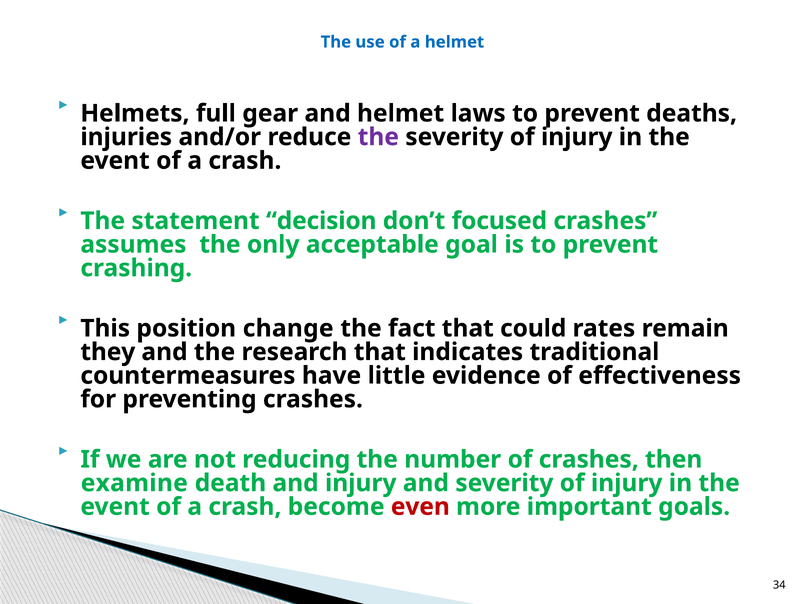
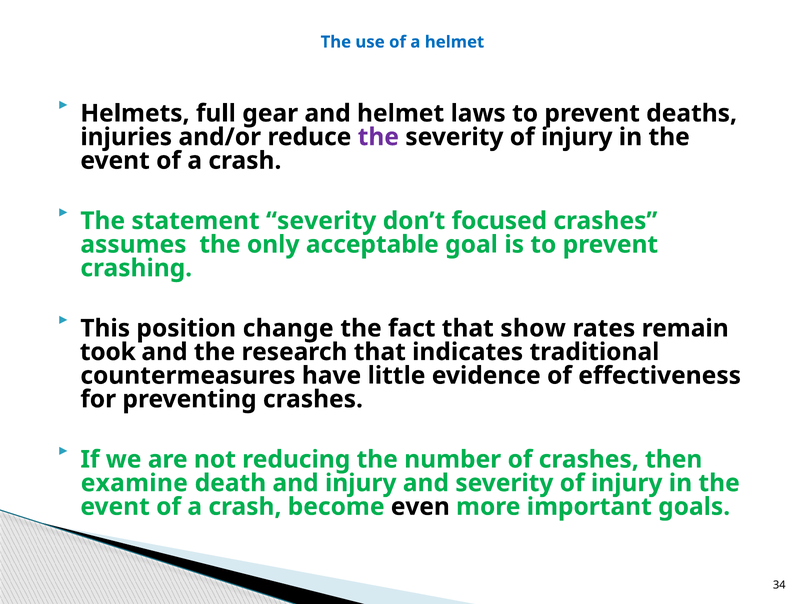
statement decision: decision -> severity
could: could -> show
they: they -> took
even colour: red -> black
